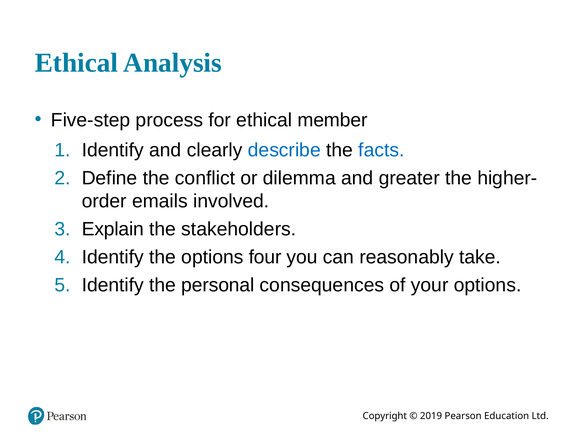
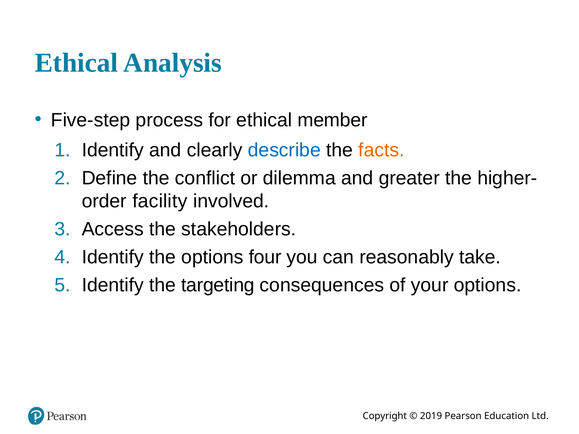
facts colour: blue -> orange
emails: emails -> facility
Explain: Explain -> Access
personal: personal -> targeting
